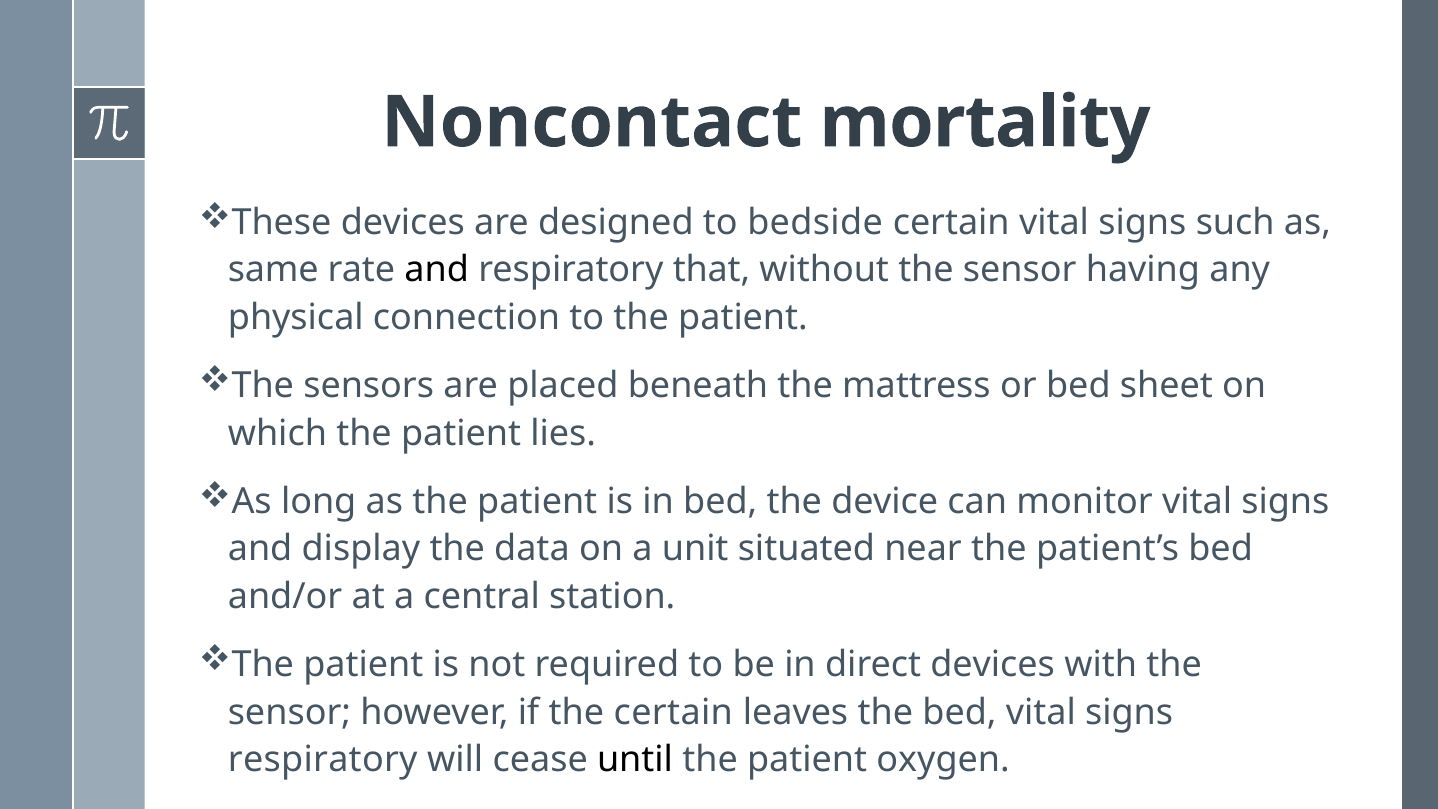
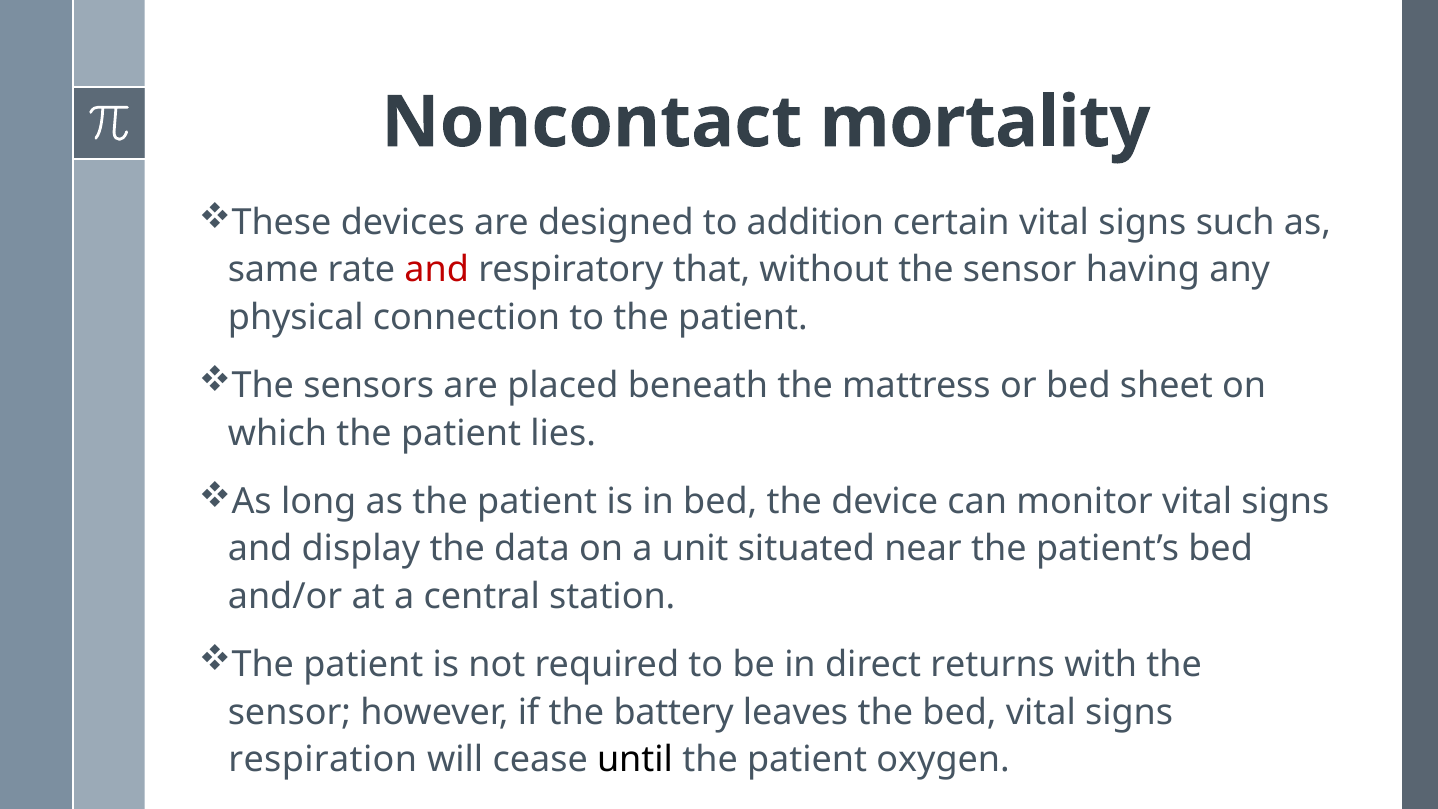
bedside: bedside -> addition
and at (437, 270) colour: black -> red
direct devices: devices -> returns
the certain: certain -> battery
respiratory at (323, 760): respiratory -> respiration
